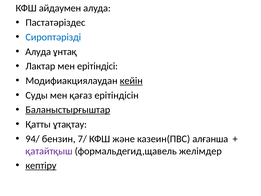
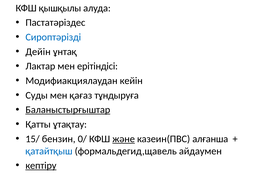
айдаумен: айдаумен -> қышқылы
Алуда at (38, 52): Алуда -> Дейін
кейін underline: present -> none
ерітіндісін: ерітіндісін -> тұндыруға
94/: 94/ -> 15/
7/: 7/ -> 0/
және underline: none -> present
қатайтқыш colour: purple -> blue
желімдер: желімдер -> айдаумен
